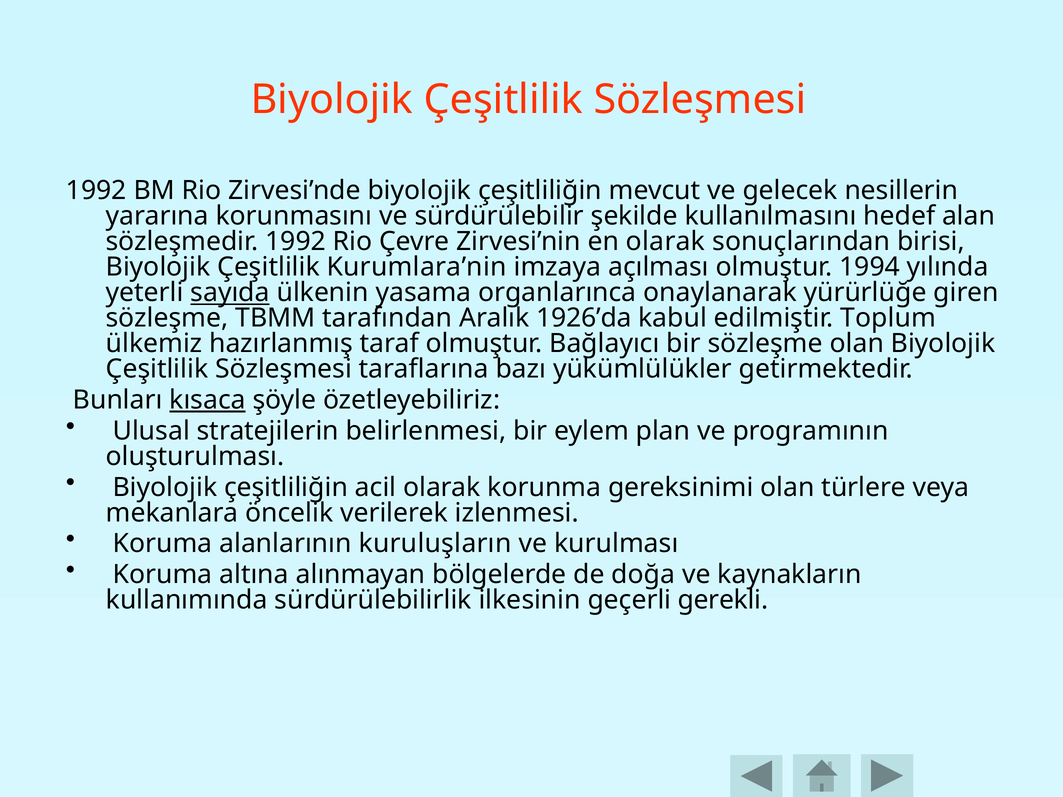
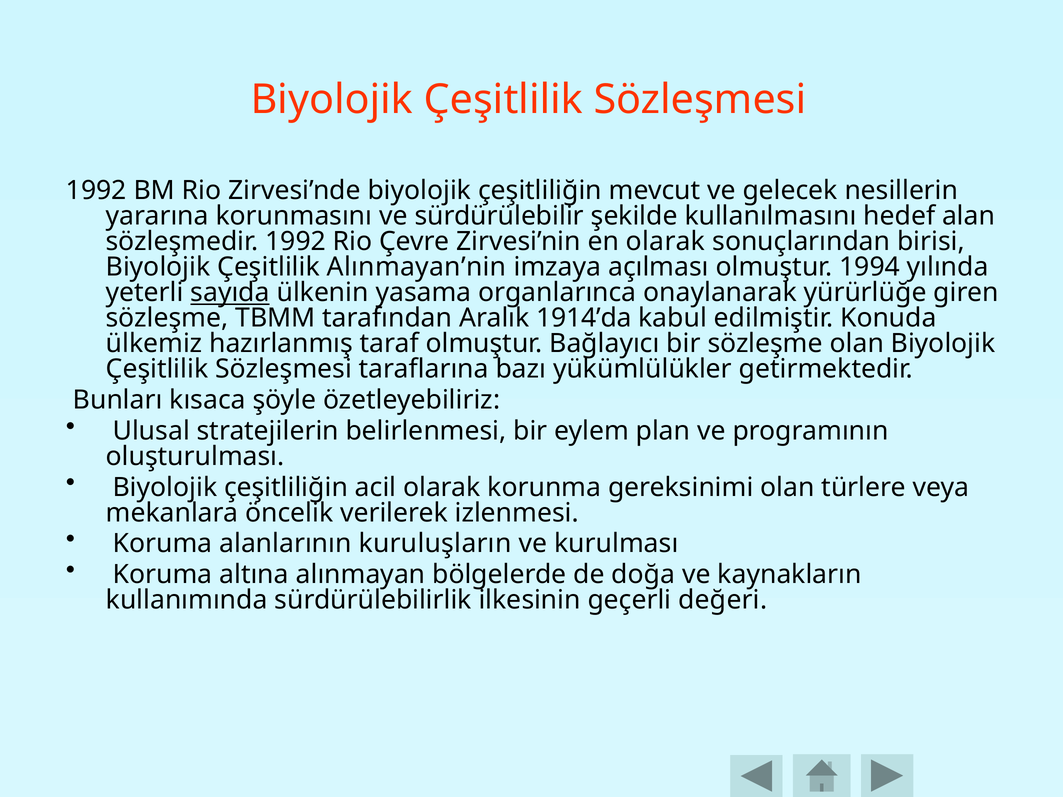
Kurumlara’nin: Kurumlara’nin -> Alınmayan’nin
1926’da: 1926’da -> 1914’da
Toplum: Toplum -> Konuda
kısaca underline: present -> none
gerekli: gerekli -> değeri
